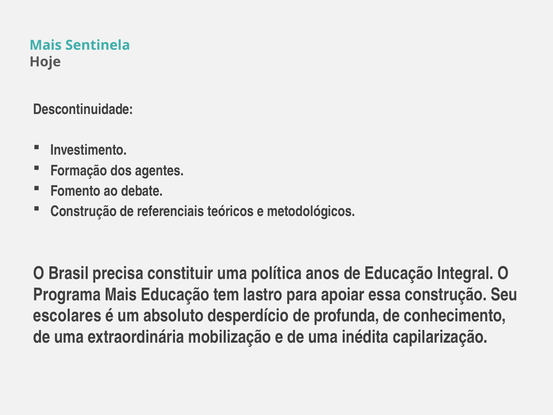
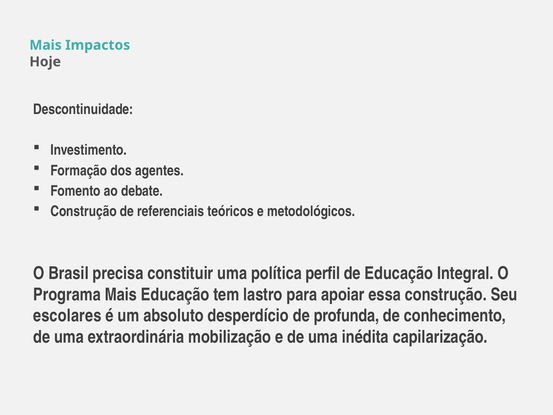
Sentinela: Sentinela -> Impactos
anos: anos -> perfil
